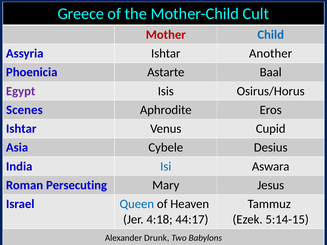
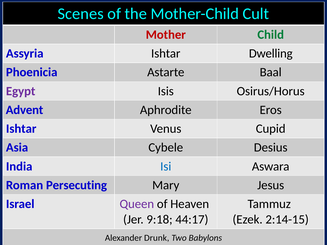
Greece: Greece -> Scenes
Child colour: blue -> green
Another: Another -> Dwelling
Scenes: Scenes -> Advent
Queen colour: blue -> purple
4:18: 4:18 -> 9:18
5:14-15: 5:14-15 -> 2:14-15
